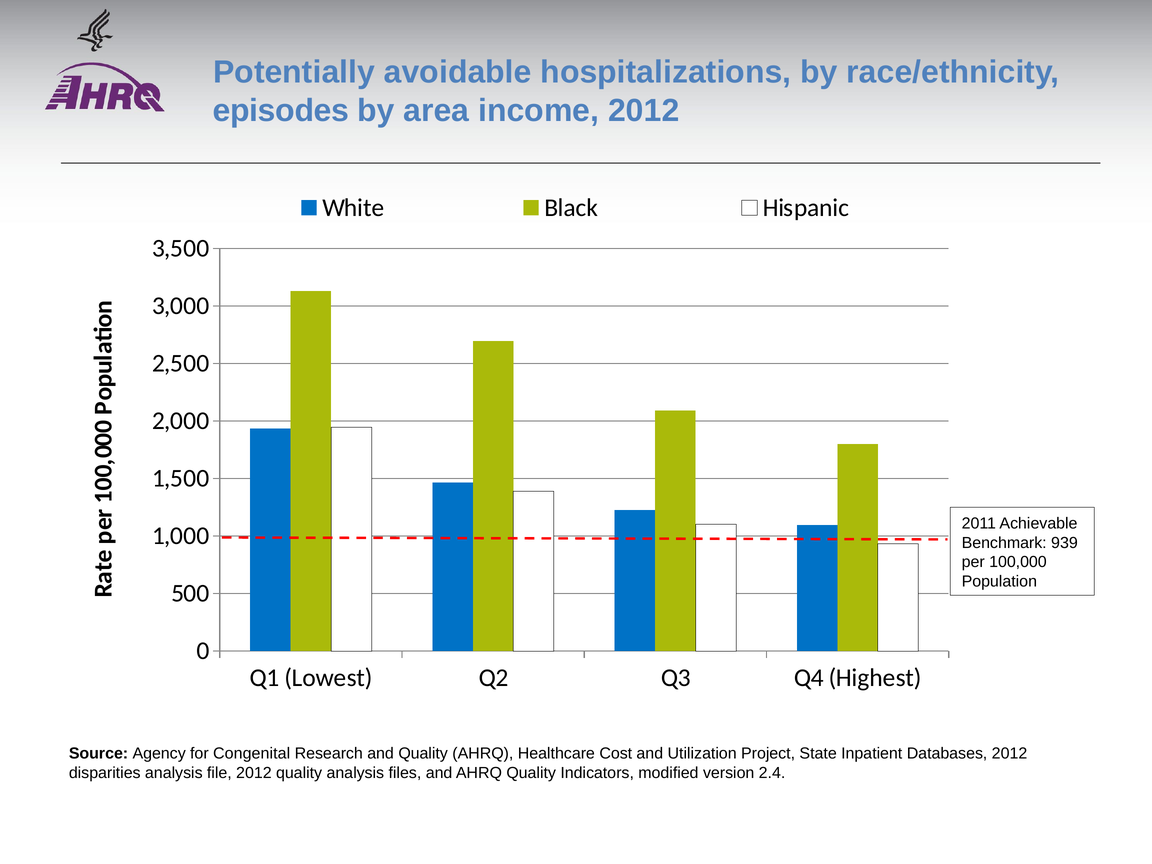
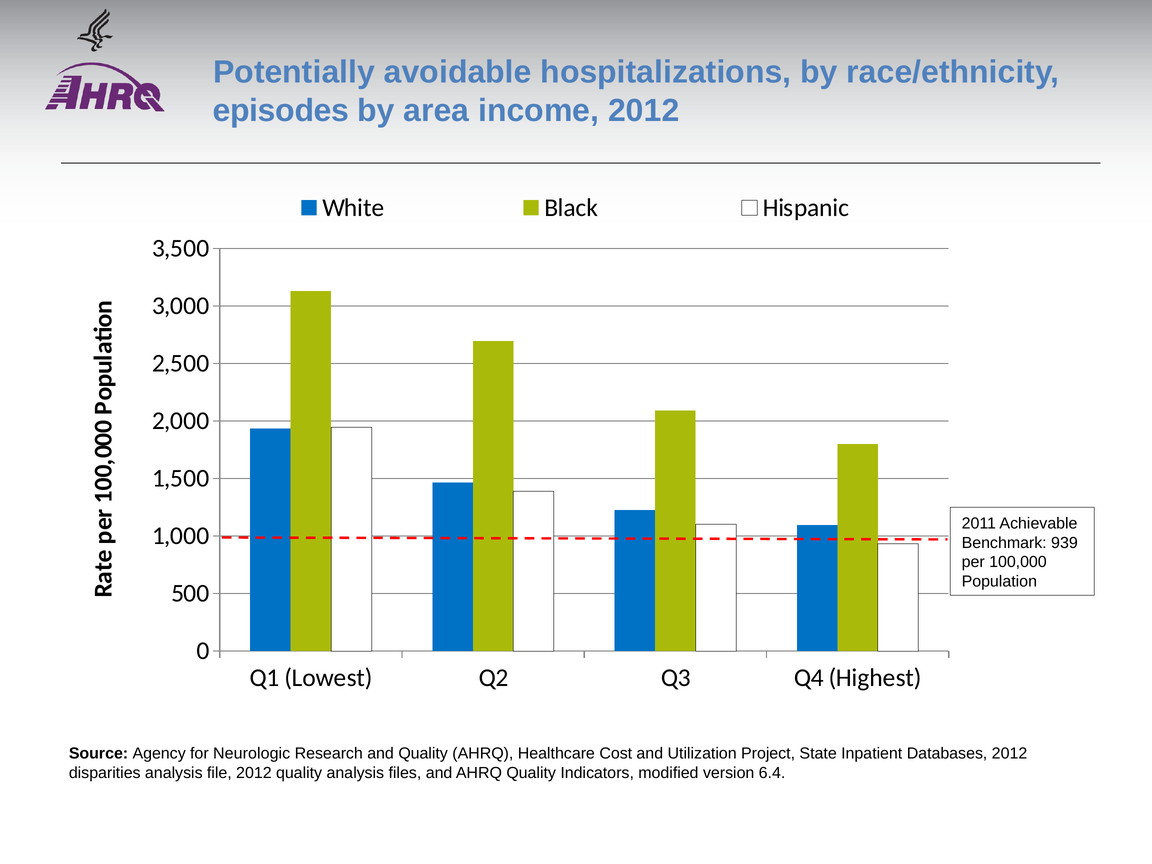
Congenital: Congenital -> Neurologic
2.4: 2.4 -> 6.4
